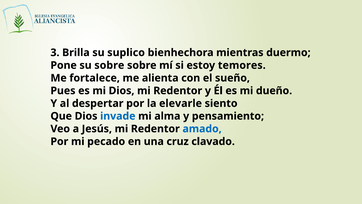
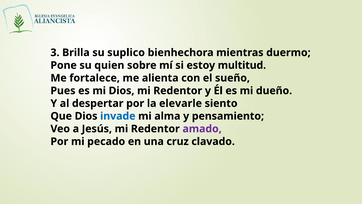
su sobre: sobre -> quien
temores: temores -> multitud
amado colour: blue -> purple
